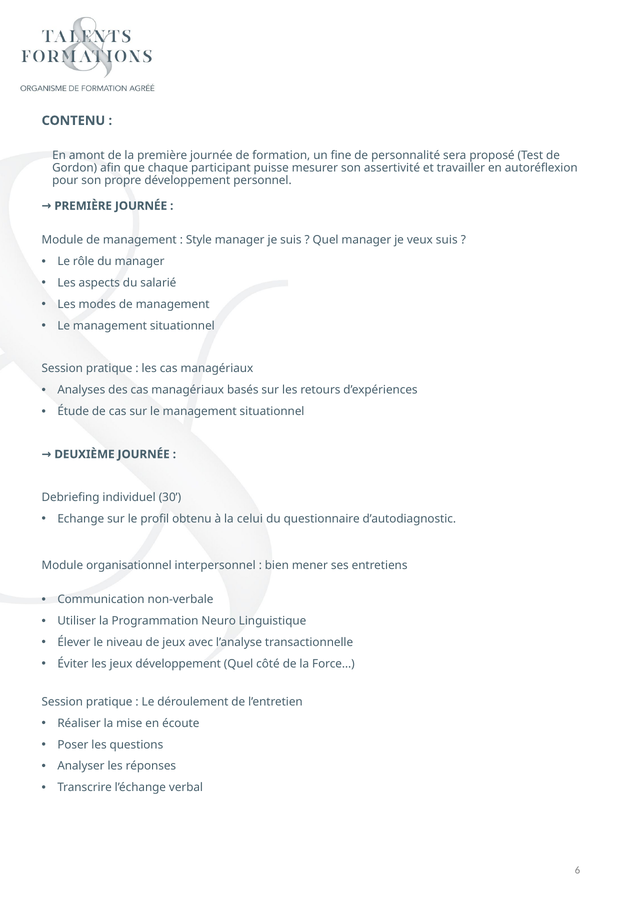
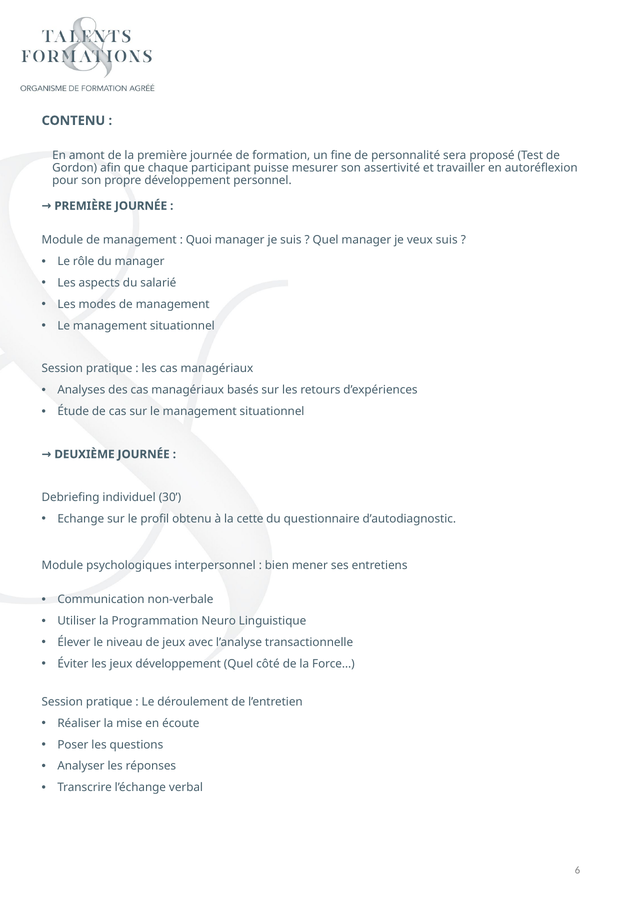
Style: Style -> Quoi
celui: celui -> cette
organisationnel: organisationnel -> psychologiques
